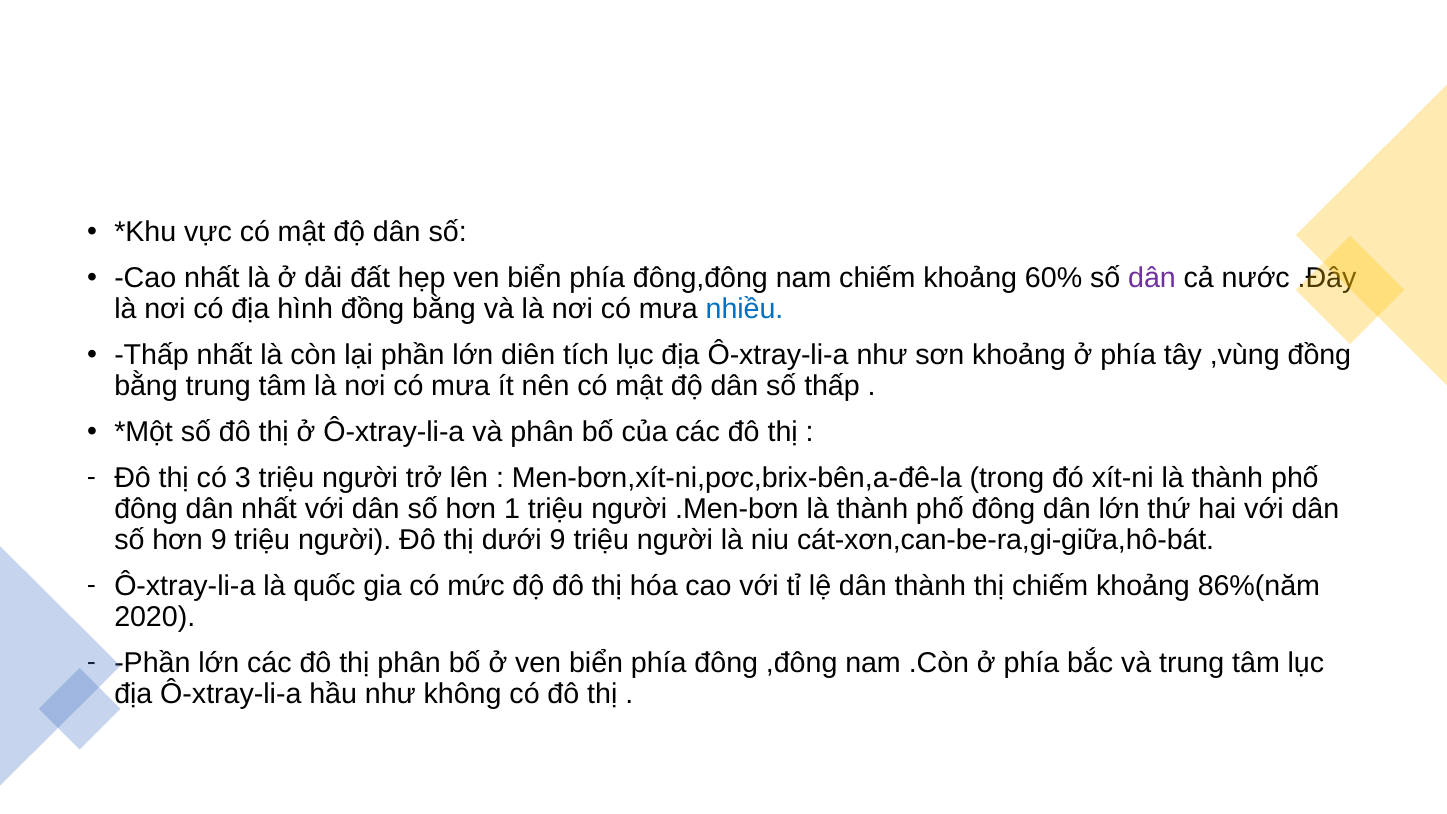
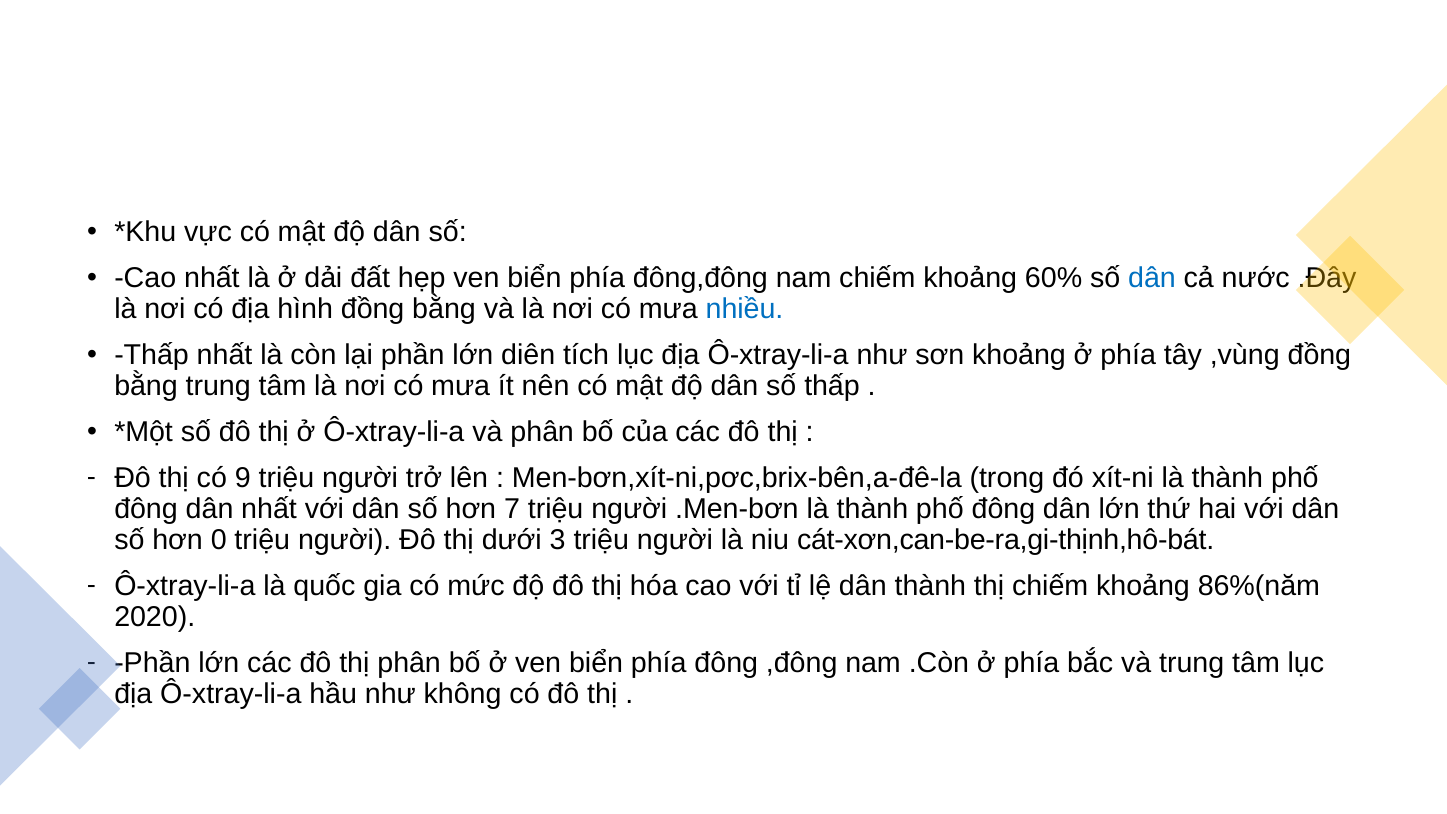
dân at (1152, 278) colour: purple -> blue
3: 3 -> 9
1: 1 -> 7
hơn 9: 9 -> 0
dưới 9: 9 -> 3
cát-xơn,can-be-ra,gi-giữa,hô-bát: cát-xơn,can-be-ra,gi-giữa,hô-bát -> cát-xơn,can-be-ra,gi-thịnh,hô-bát
